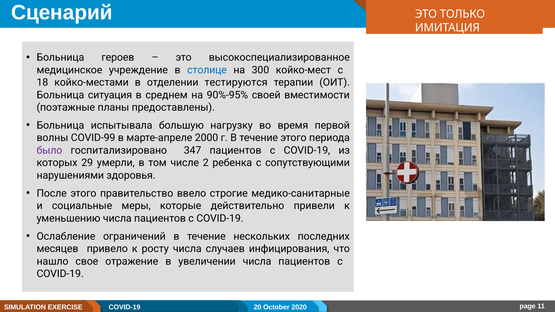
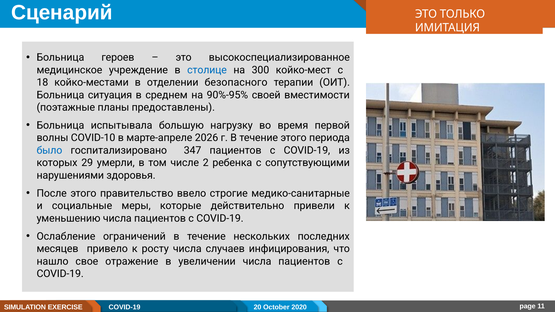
тестируются: тестируются -> безопасного
COVID-99: COVID-99 -> COVID-10
2000: 2000 -> 2026
было colour: purple -> blue
